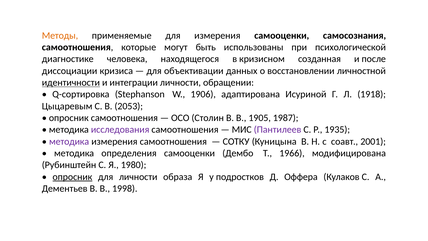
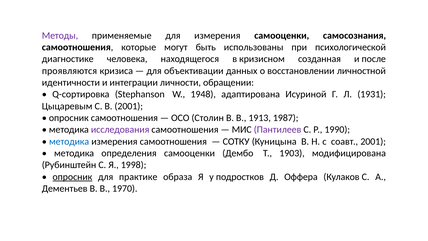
Методы colour: orange -> purple
диссоциации: диссоциации -> проявляются
идентичности underline: present -> none
1906: 1906 -> 1948
1918: 1918 -> 1931
В 2053: 2053 -> 2001
1905: 1905 -> 1913
1935: 1935 -> 1990
методика at (69, 141) colour: purple -> blue
1966: 1966 -> 1903
1980: 1980 -> 1998
для личности: личности -> практике
1998: 1998 -> 1970
